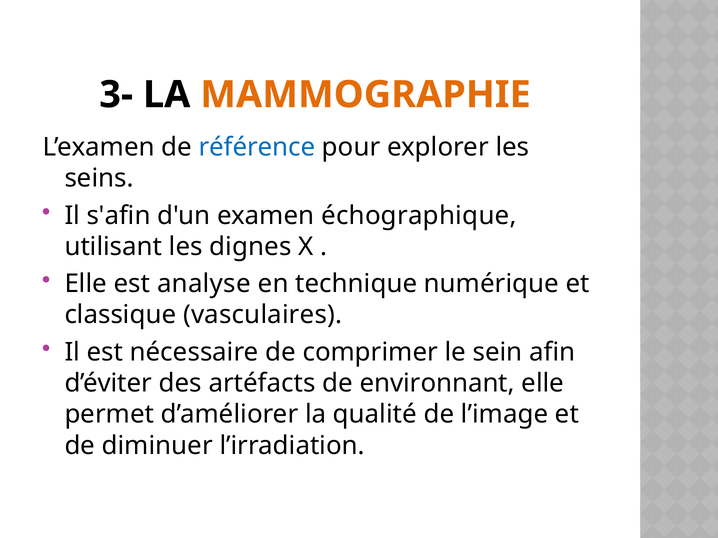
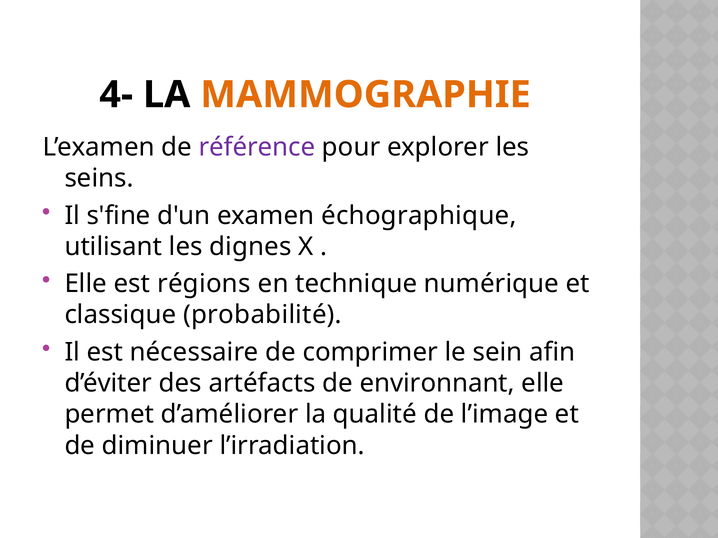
3-: 3- -> 4-
référence colour: blue -> purple
s'afin: s'afin -> s'fine
analyse: analyse -> régions
vasculaires: vasculaires -> probabilité
